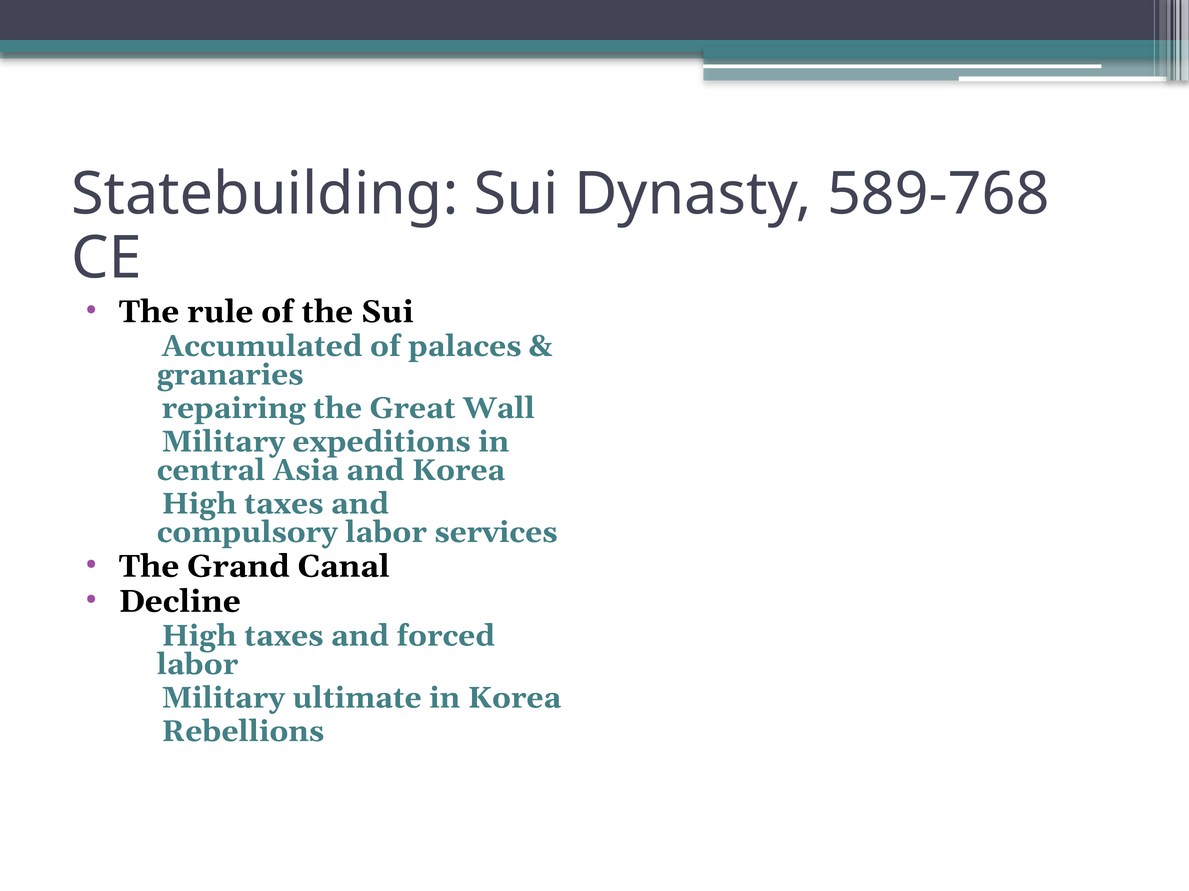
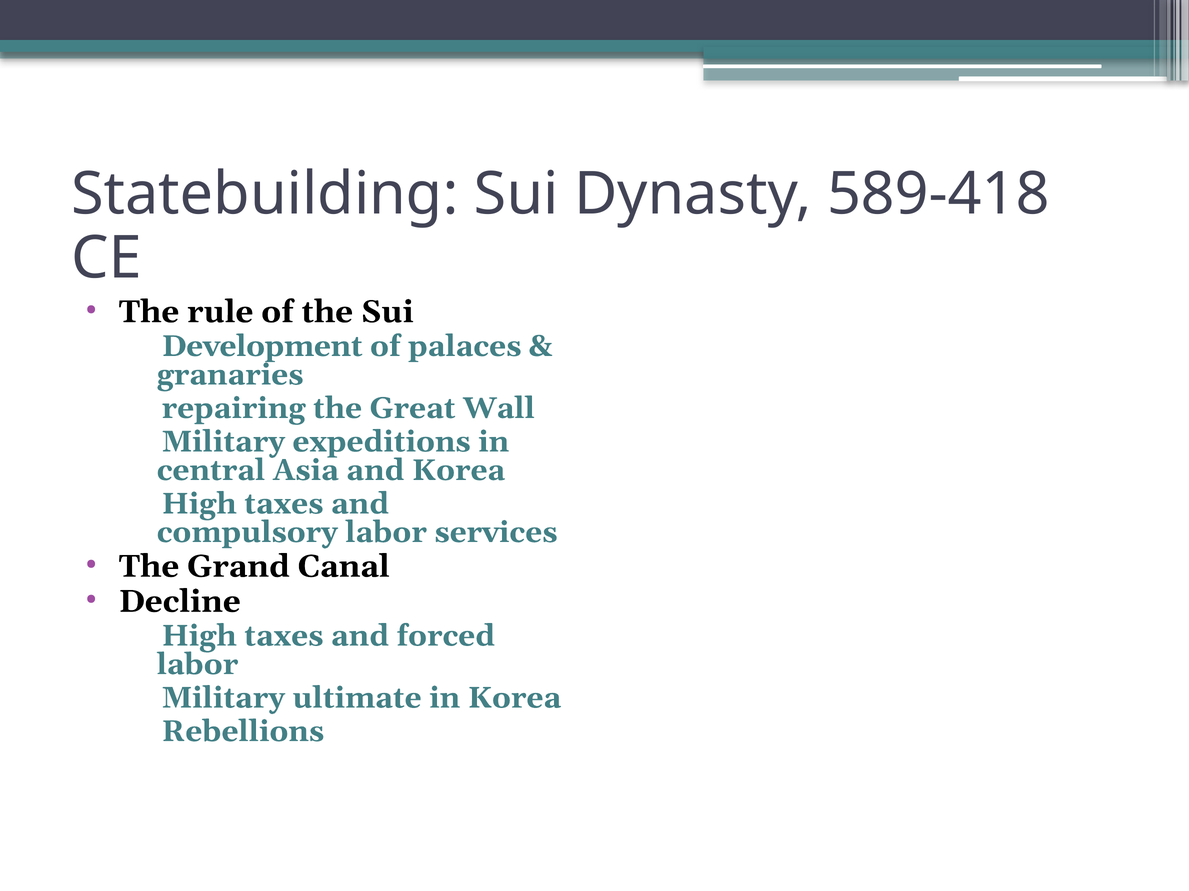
589-768: 589-768 -> 589-418
Accumulated: Accumulated -> Development
